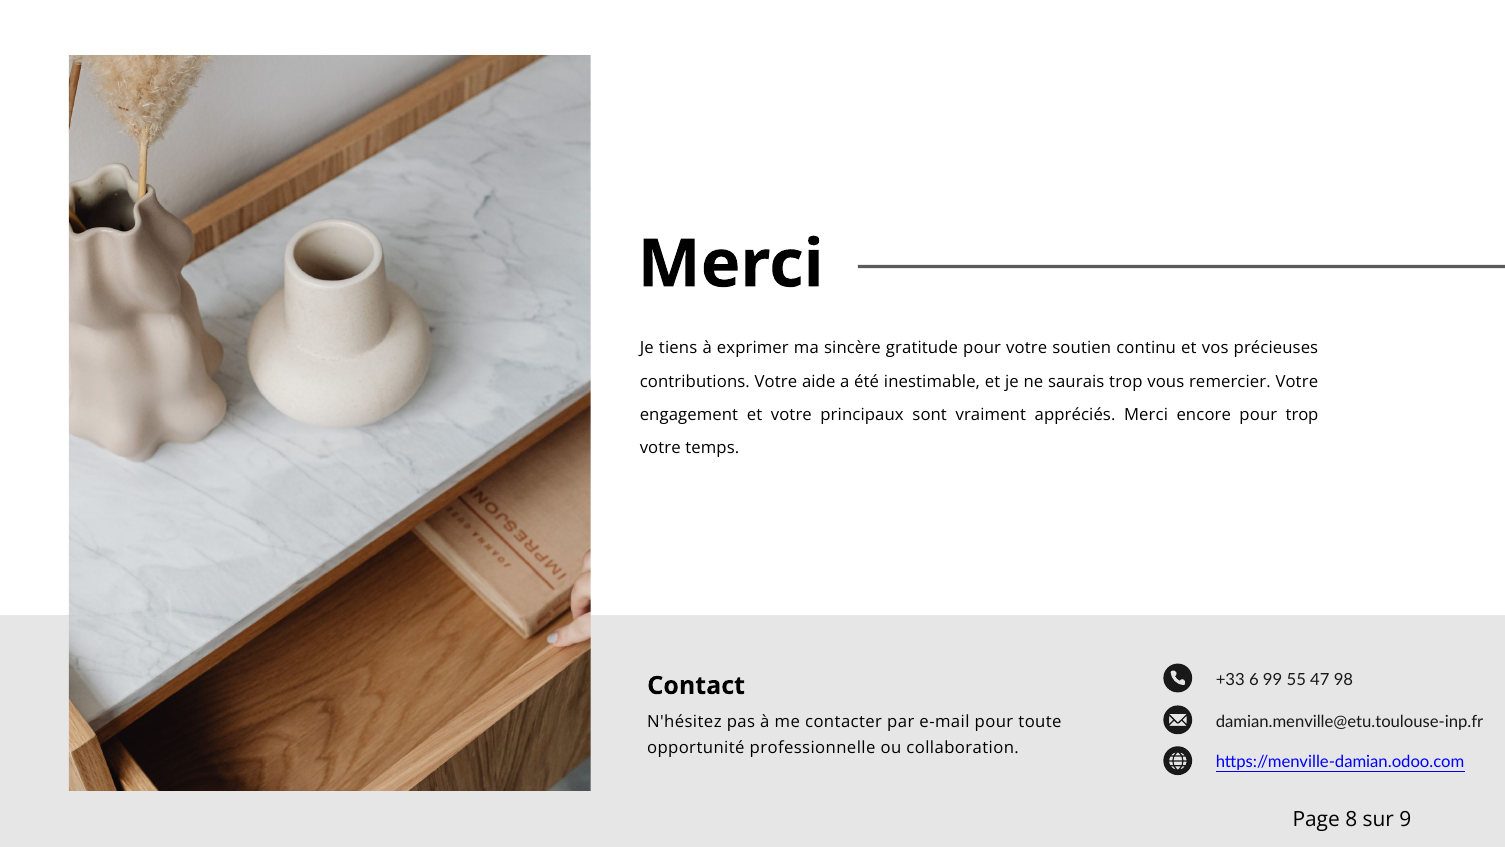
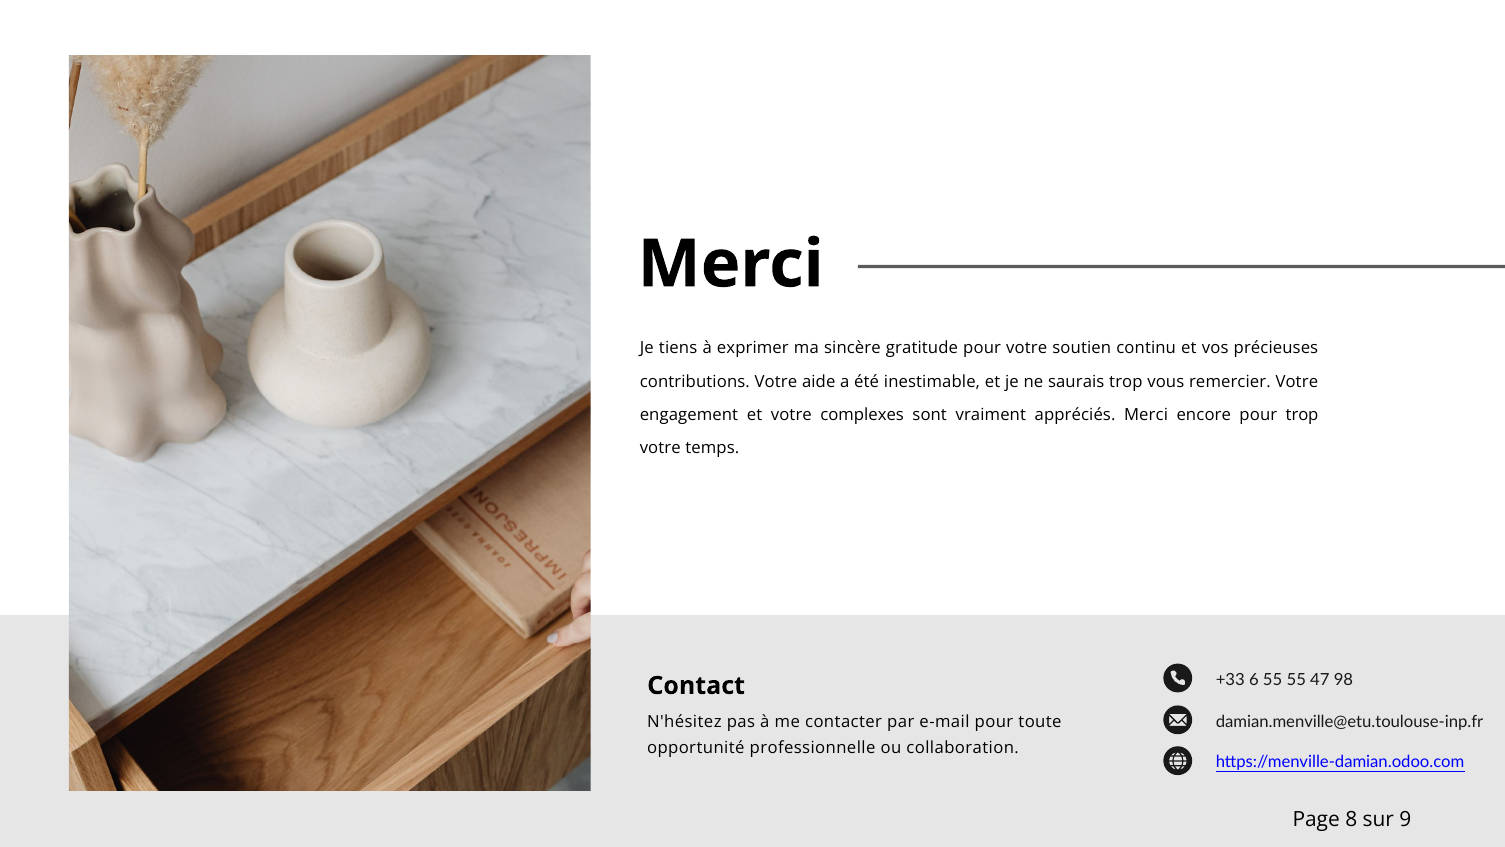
principaux: principaux -> complexes
6 99: 99 -> 55
